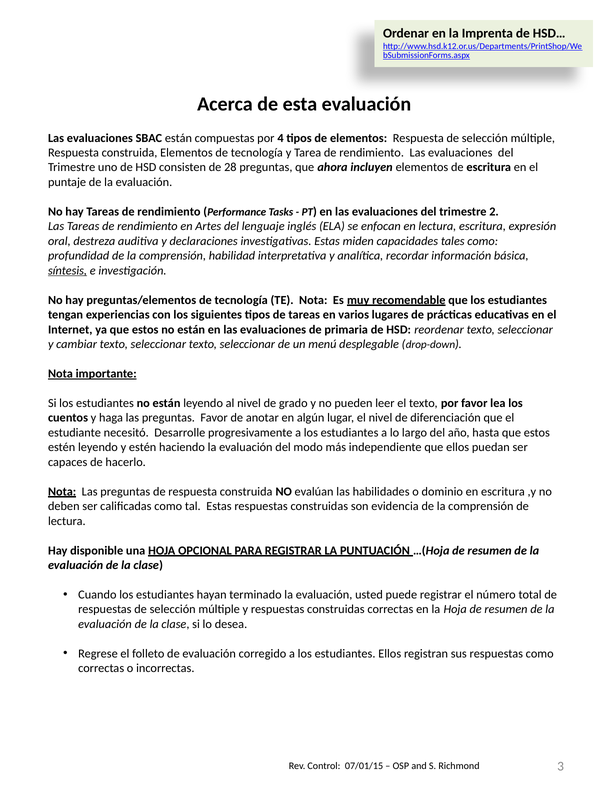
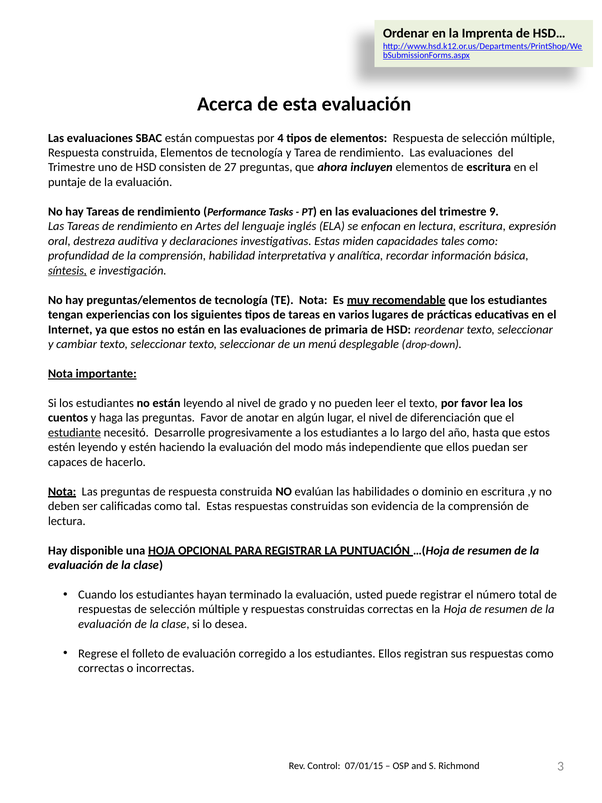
28: 28 -> 27
2: 2 -> 9
estudiante underline: none -> present
